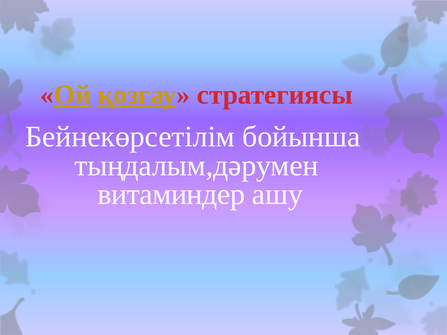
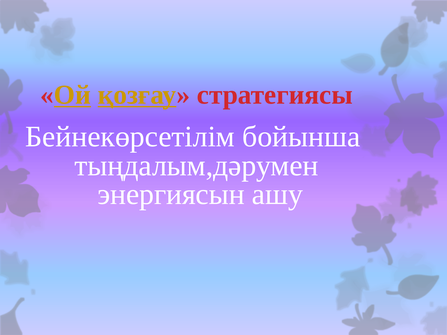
витаминдер: витаминдер -> энергиясын
